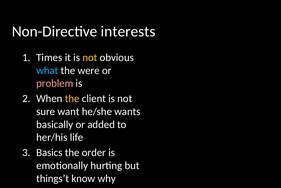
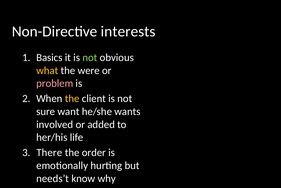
Times: Times -> Basics
not at (90, 57) colour: yellow -> light green
what colour: light blue -> yellow
basically: basically -> involved
Basics: Basics -> There
things’t: things’t -> needs’t
